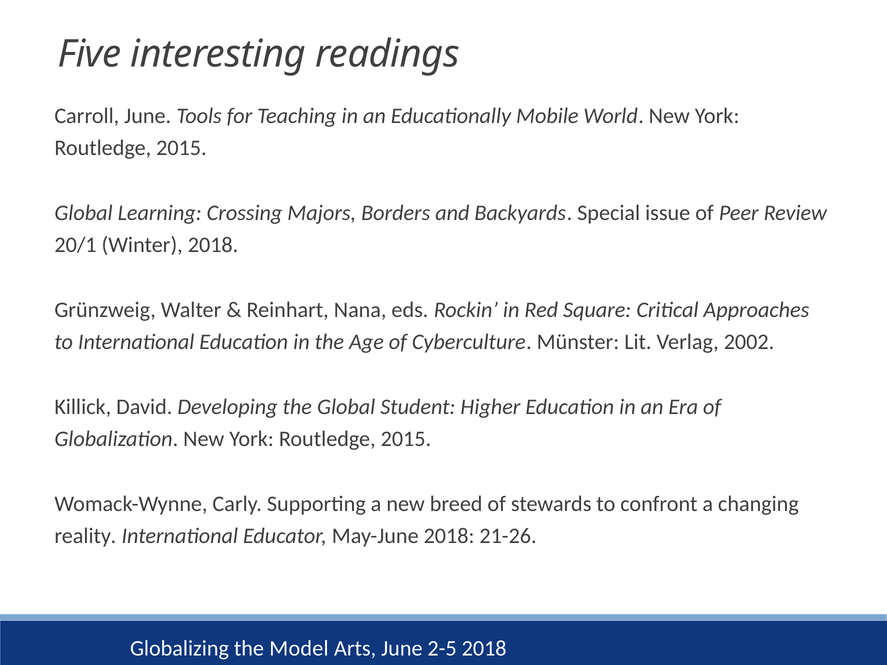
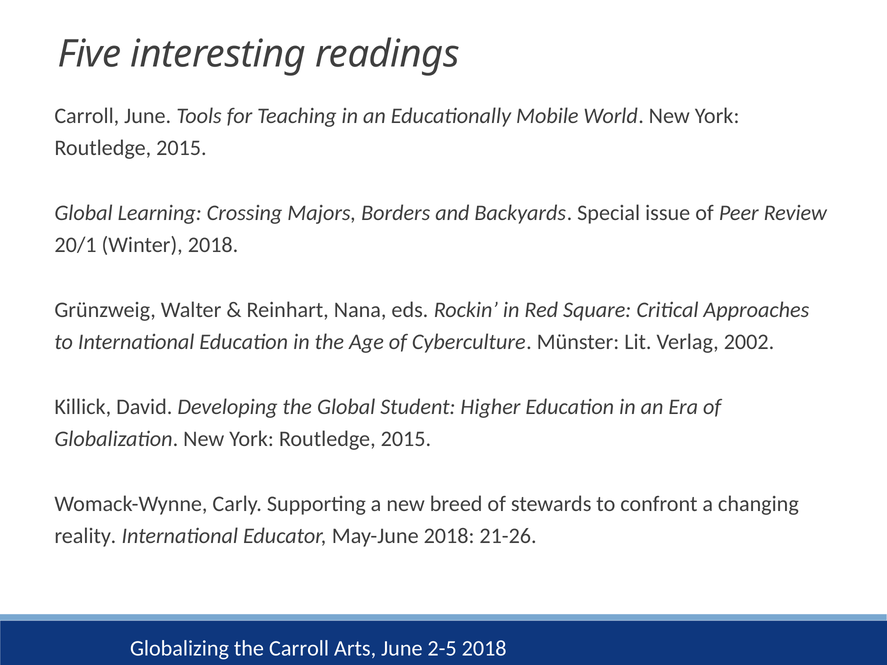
the Model: Model -> Carroll
